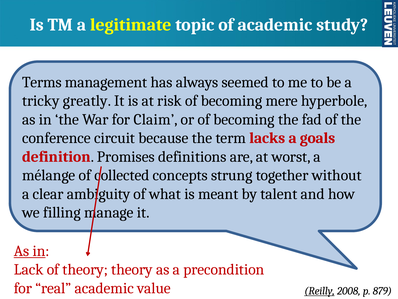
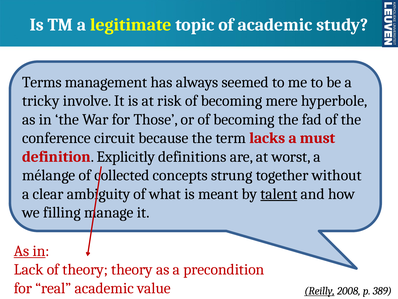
greatly: greatly -> involve
Claim: Claim -> Those
goals: goals -> must
Promises: Promises -> Explicitly
talent underline: none -> present
879: 879 -> 389
